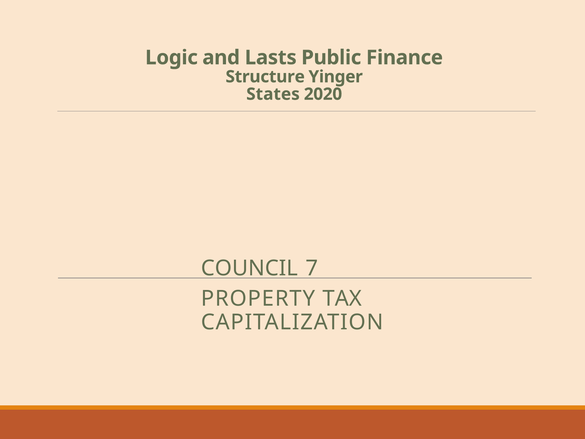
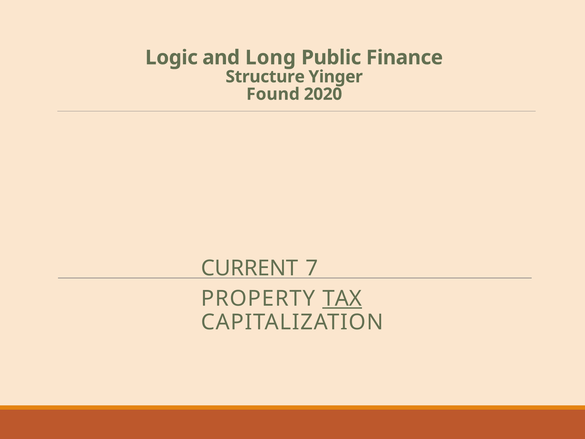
Lasts: Lasts -> Long
States: States -> Found
COUNCIL: COUNCIL -> CURRENT
TAX underline: none -> present
